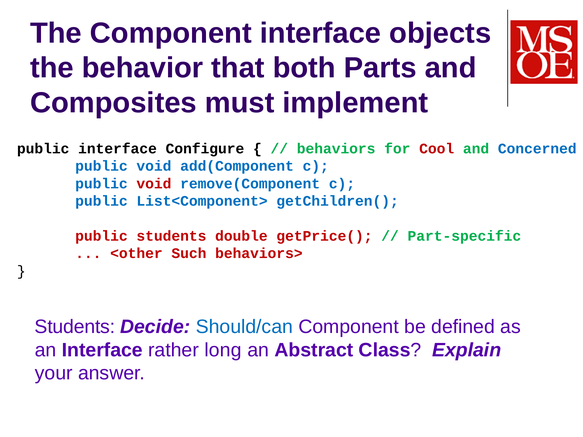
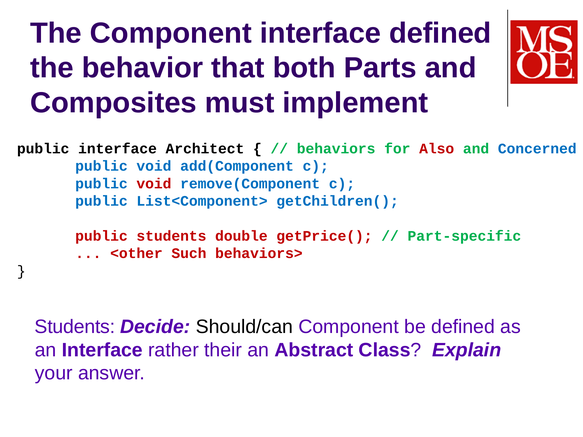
interface objects: objects -> defined
Configure: Configure -> Architect
Cool: Cool -> Also
Should/can colour: blue -> black
long: long -> their
